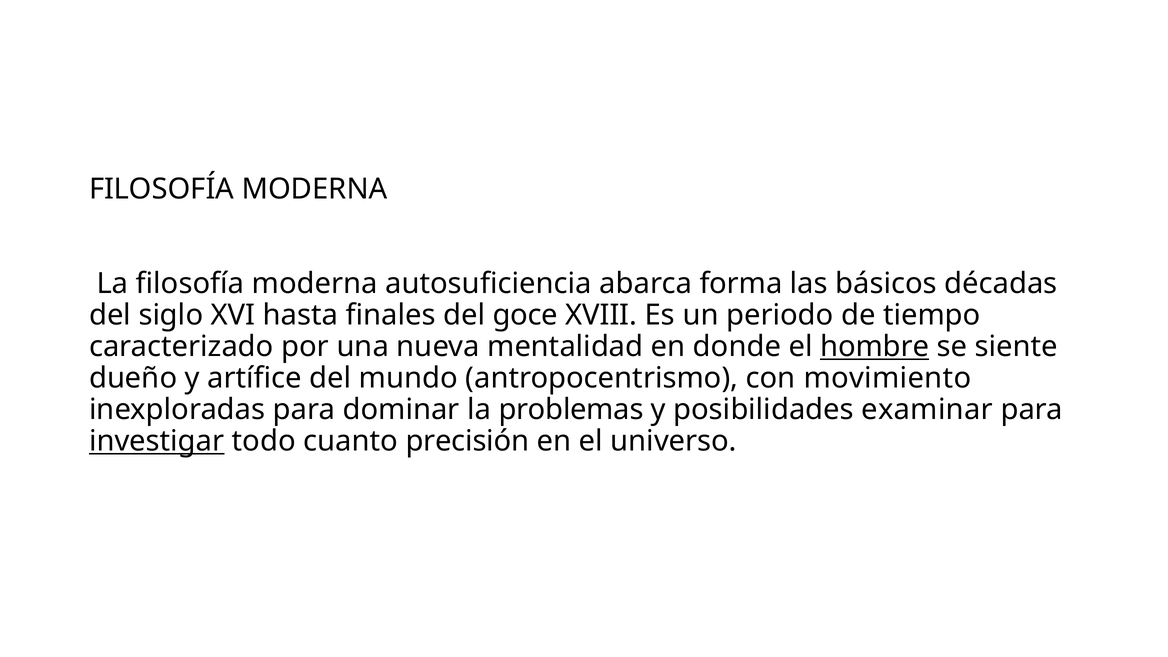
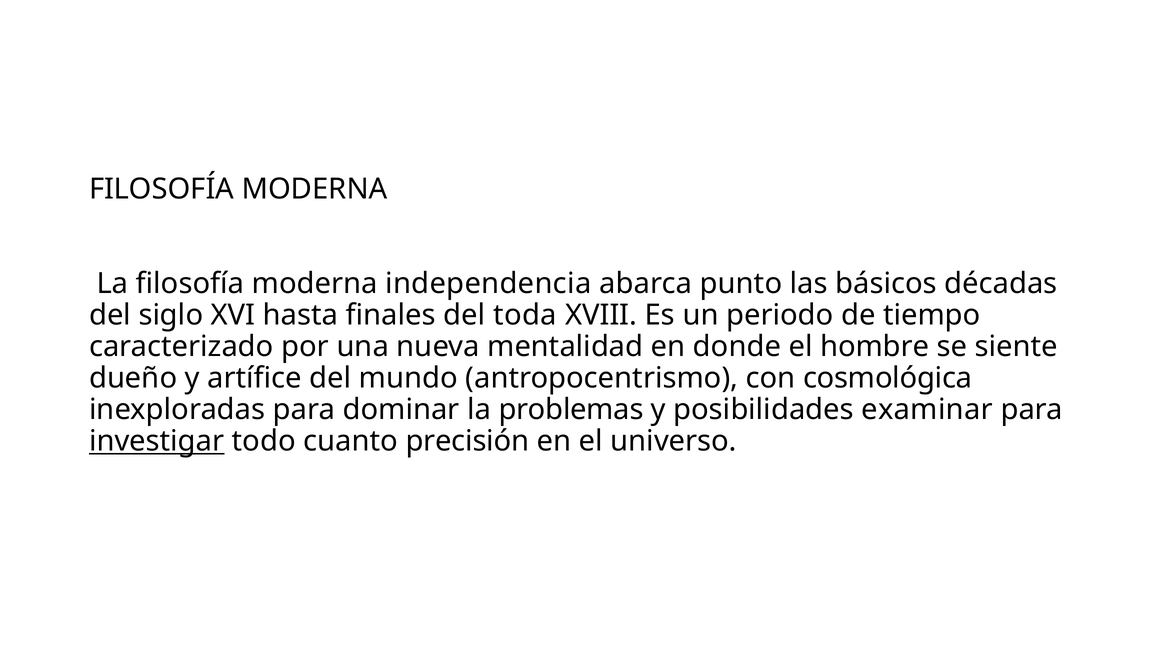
autosuficiencia: autosuficiencia -> independencia
forma: forma -> punto
goce: goce -> toda
hombre underline: present -> none
movimiento: movimiento -> cosmológica
